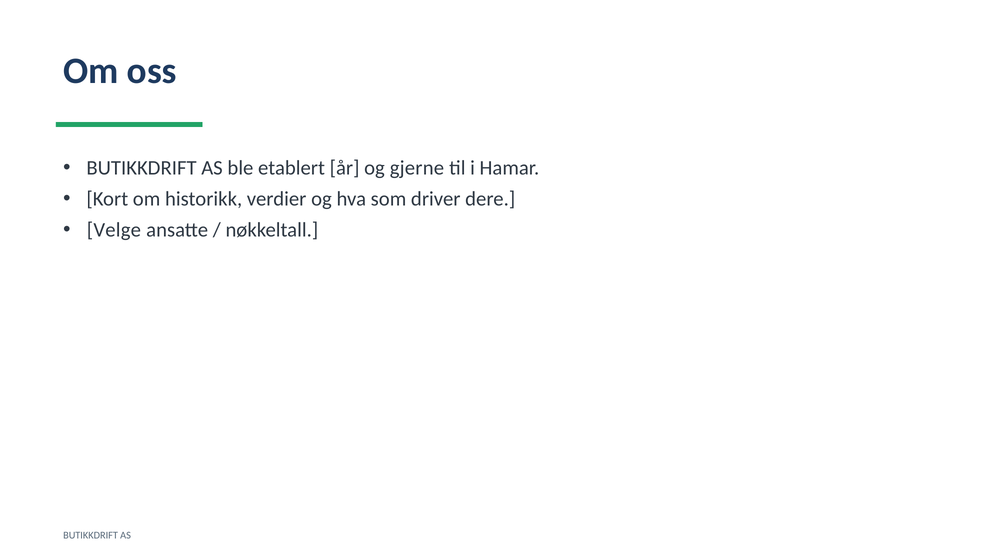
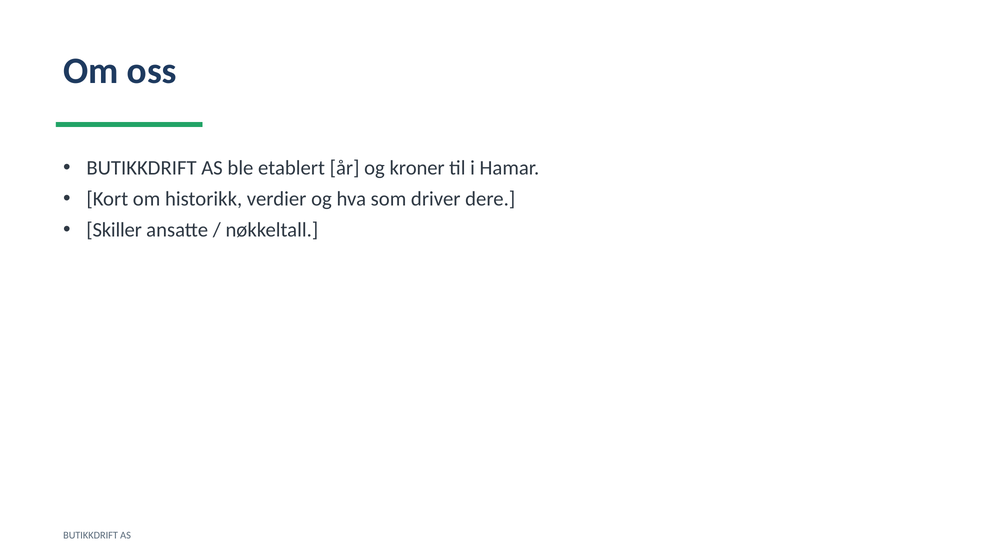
gjerne: gjerne -> kroner
Velge: Velge -> Skiller
